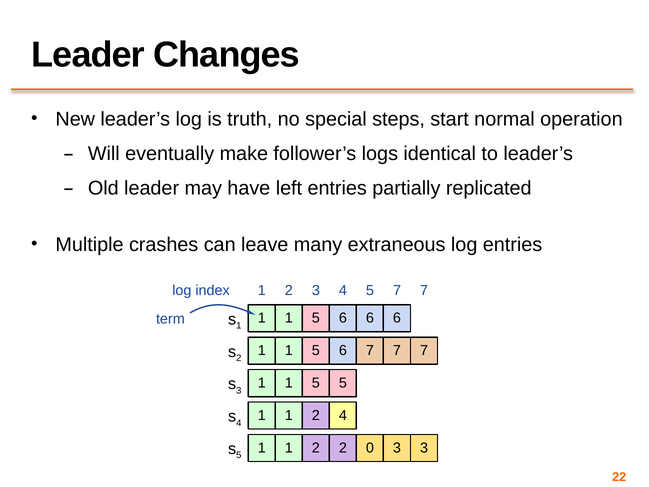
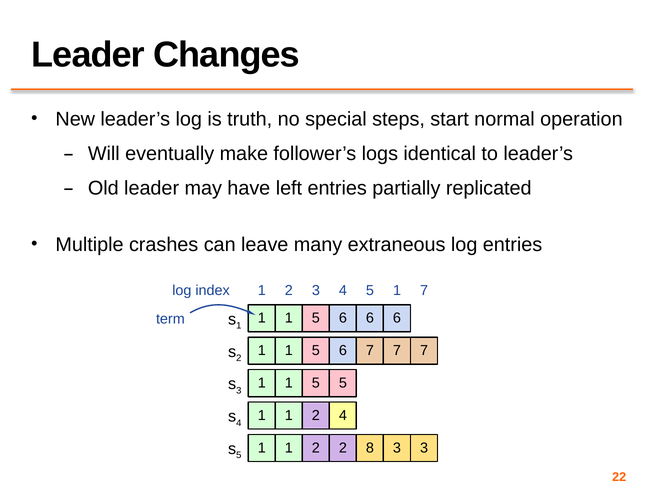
4 5 7: 7 -> 1
0: 0 -> 8
